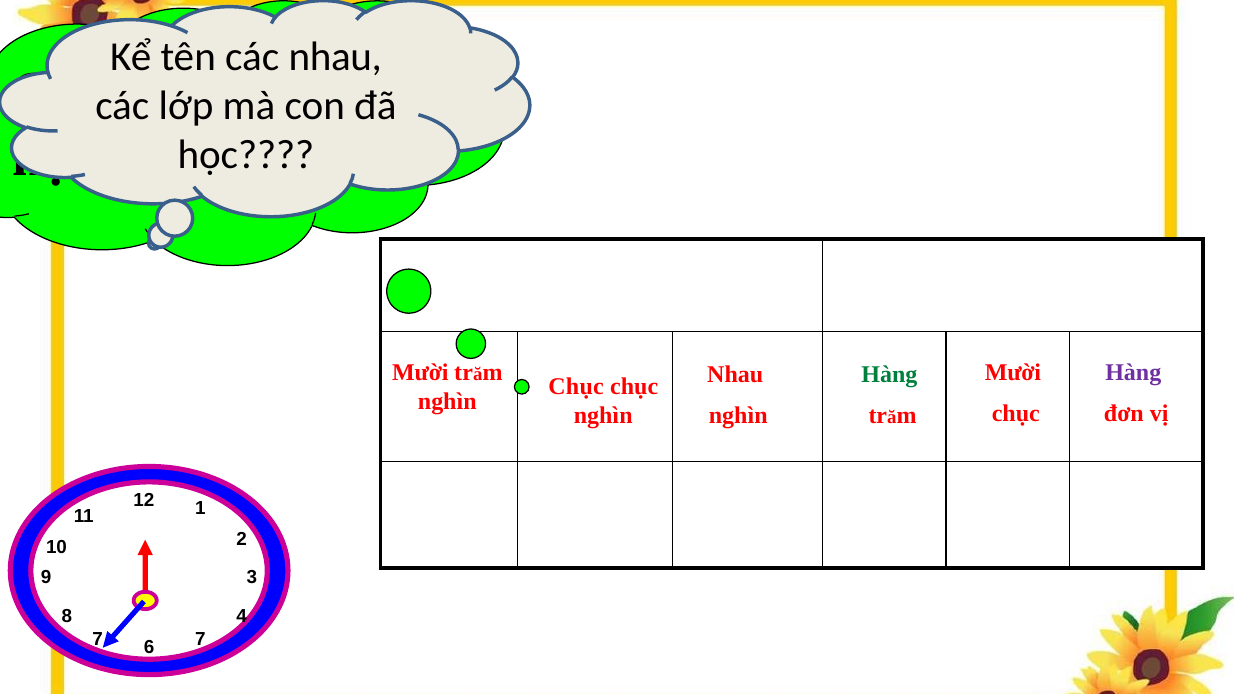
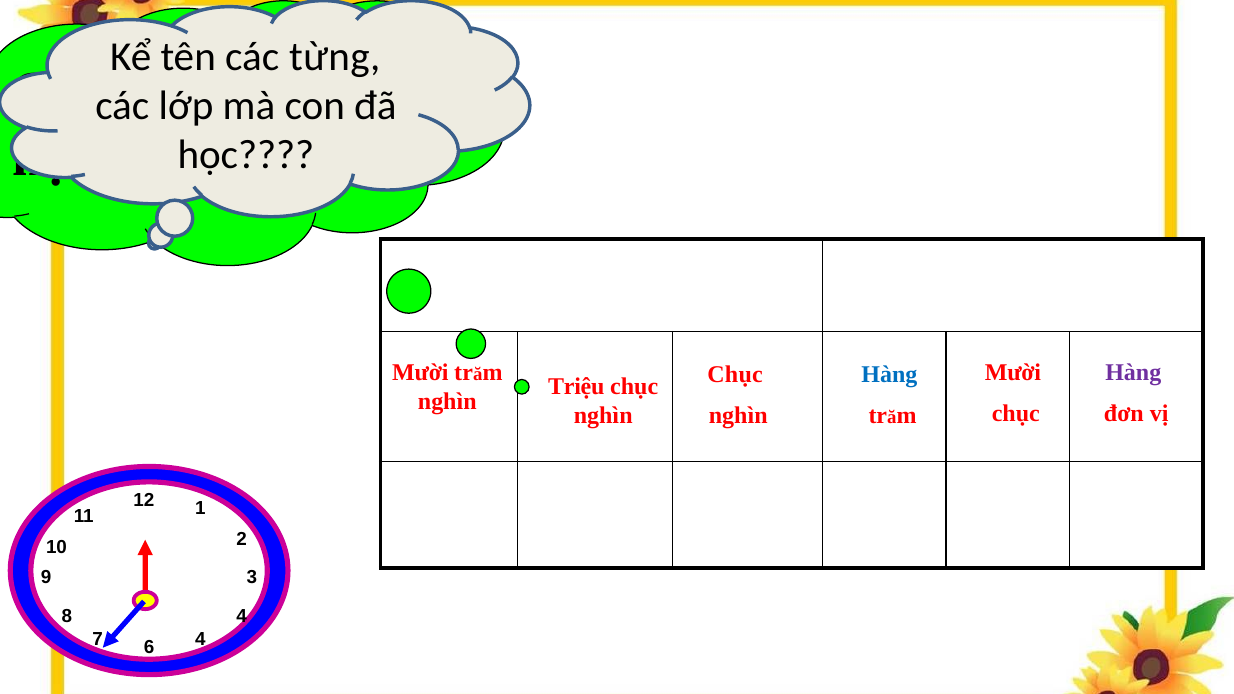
các nhau: nhau -> từng
Nhau at (735, 374): Nhau -> Chục
Hàng at (889, 374) colour: green -> blue
Chục at (576, 387): Chục -> Triệu
6 7: 7 -> 4
